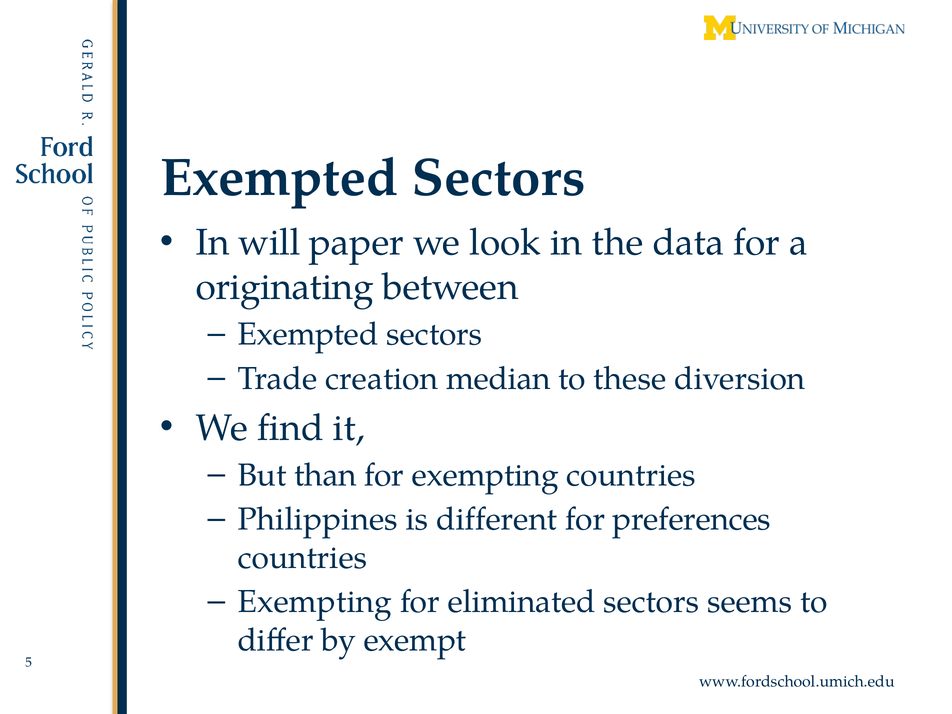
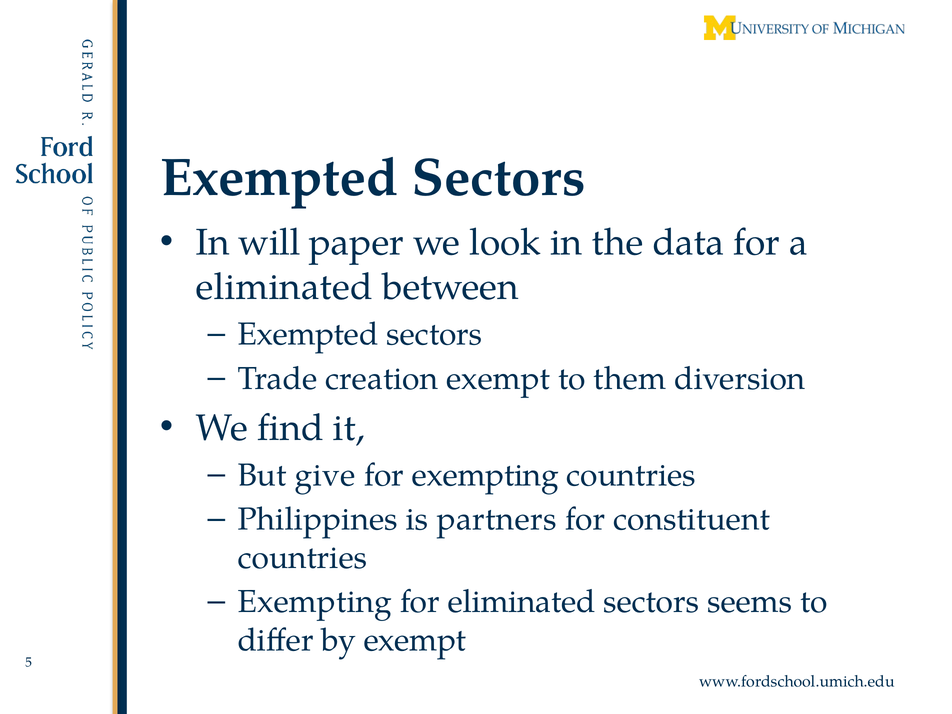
originating at (285, 287): originating -> eliminated
creation median: median -> exempt
these: these -> them
than: than -> give
different: different -> partners
preferences: preferences -> constituent
